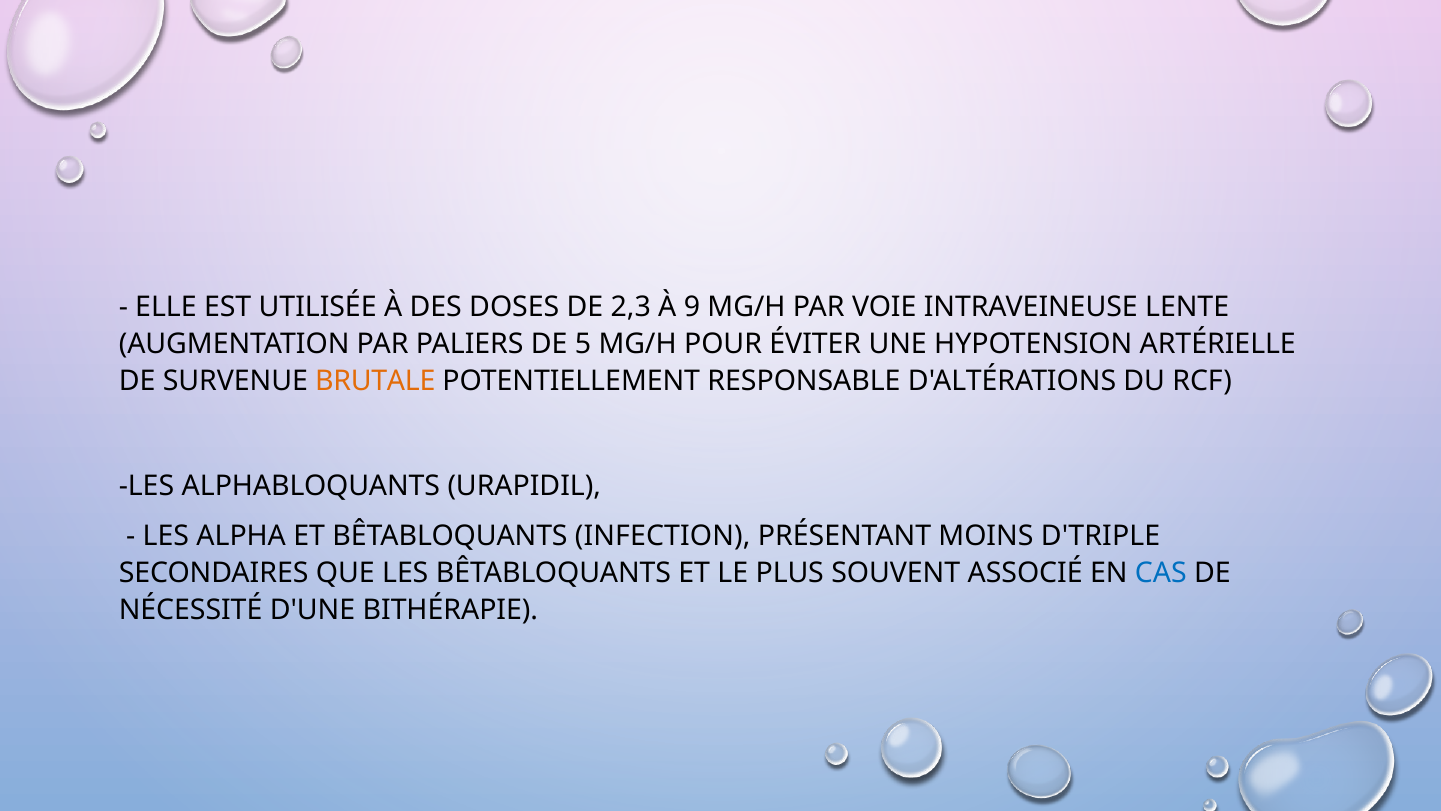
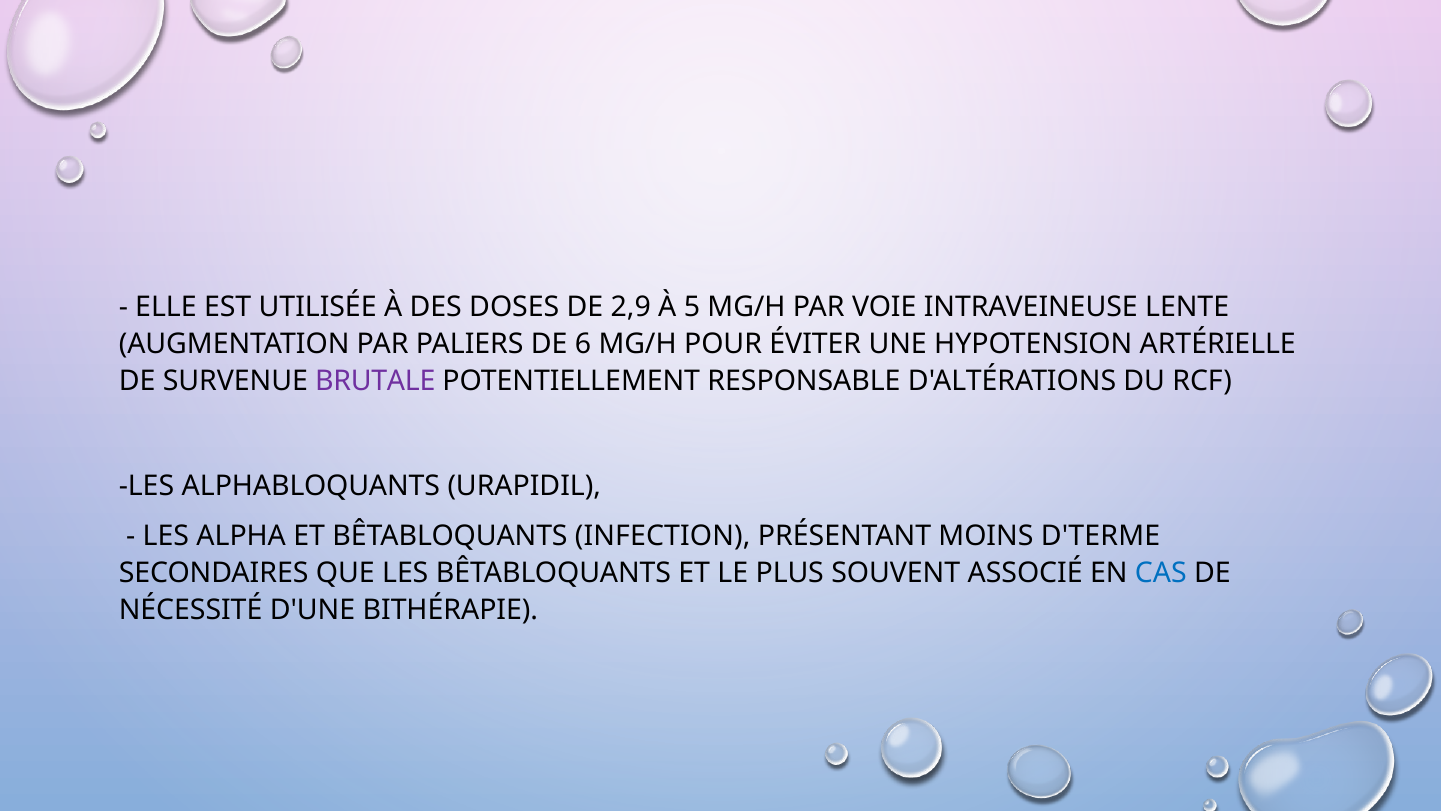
2,3: 2,3 -> 2,9
9: 9 -> 5
5: 5 -> 6
BRUTALE colour: orange -> purple
D'TRIPLE: D'TRIPLE -> D'TERME
